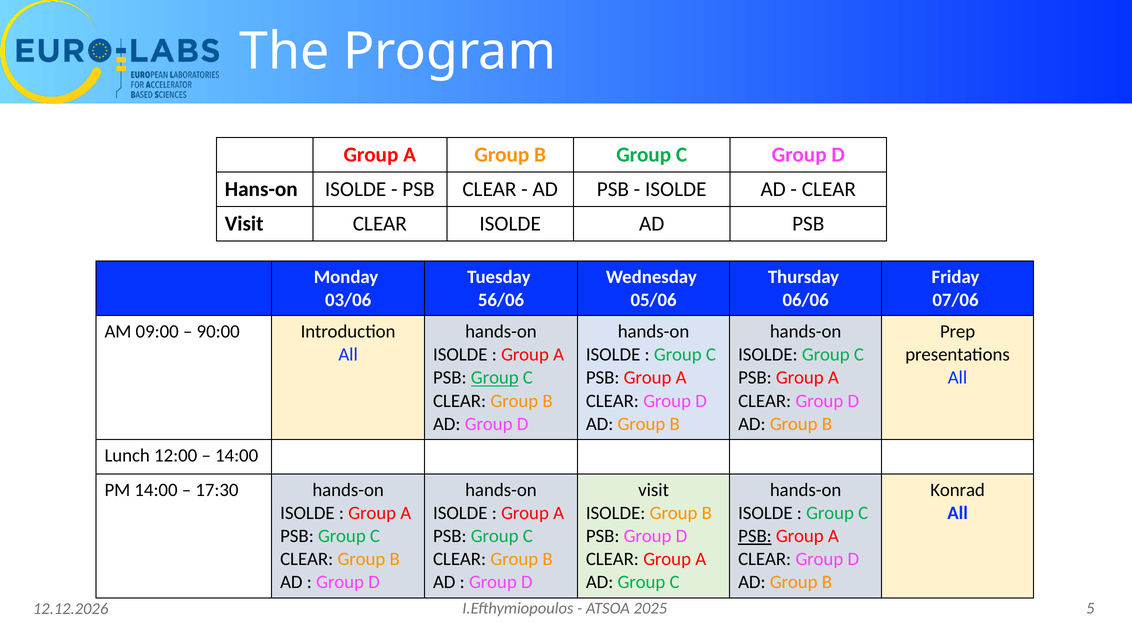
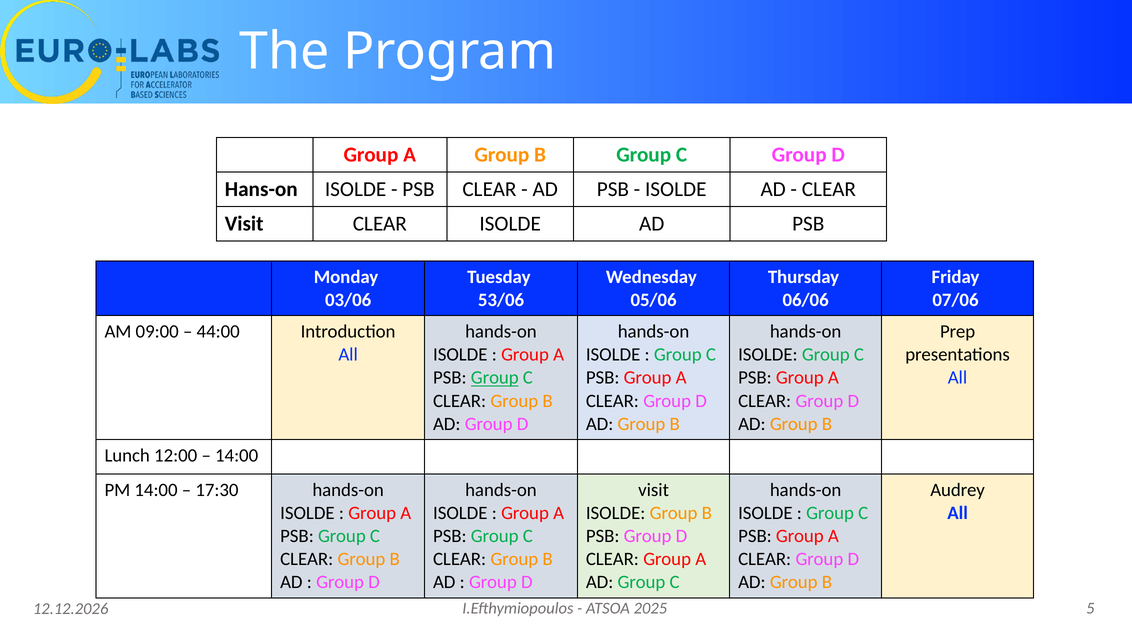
56/06: 56/06 -> 53/06
90:00: 90:00 -> 44:00
Konrad: Konrad -> Audrey
PSB at (755, 536) underline: present -> none
